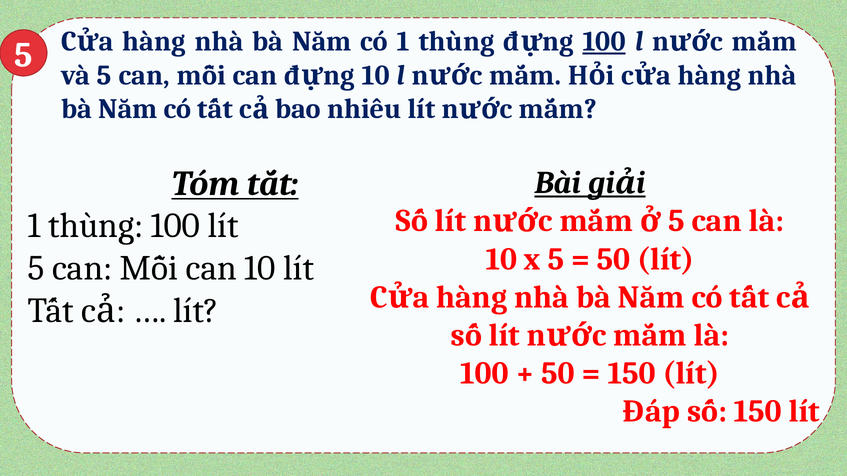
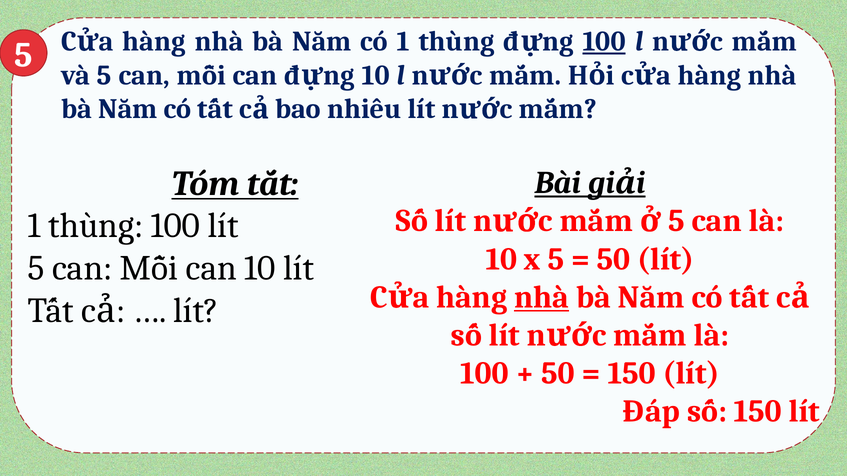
nhà at (542, 297) underline: none -> present
